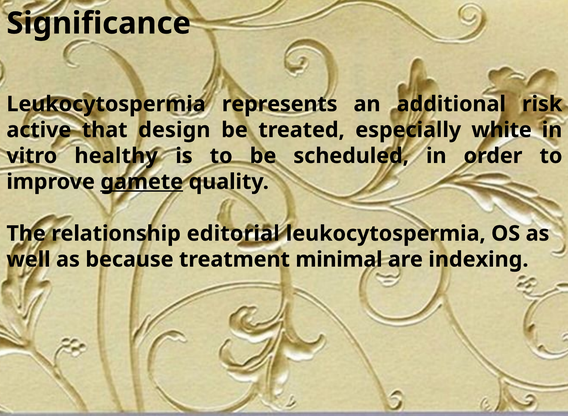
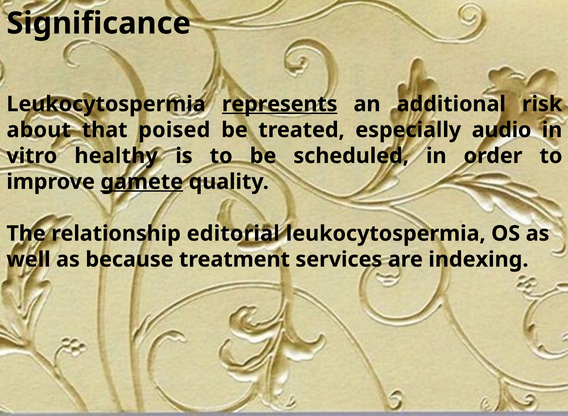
represents underline: none -> present
active: active -> about
design: design -> poised
white: white -> audio
minimal: minimal -> services
